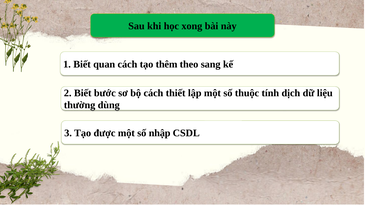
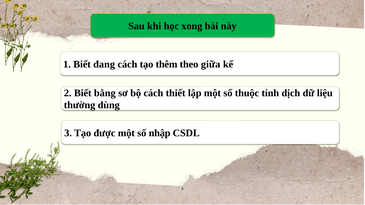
quan: quan -> đang
sang: sang -> giữa
bước: bước -> bằng
